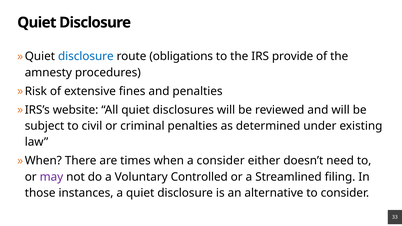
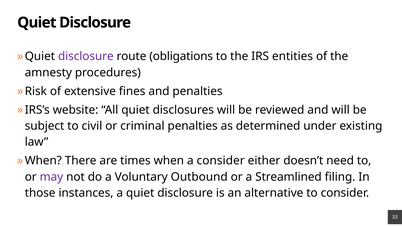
disclosure at (86, 56) colour: blue -> purple
provide: provide -> entities
Controlled: Controlled -> Outbound
